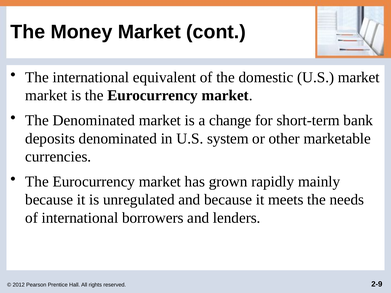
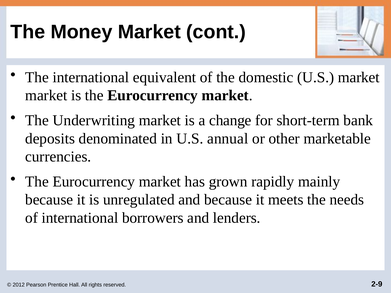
The Denominated: Denominated -> Underwriting
system: system -> annual
